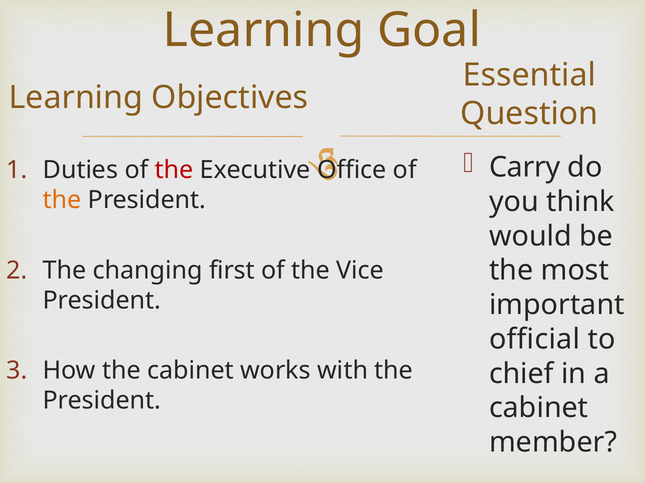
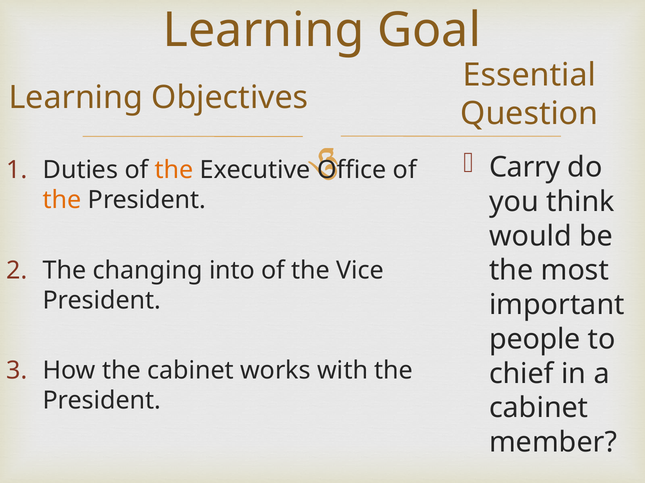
the at (174, 170) colour: red -> orange
first: first -> into
official: official -> people
